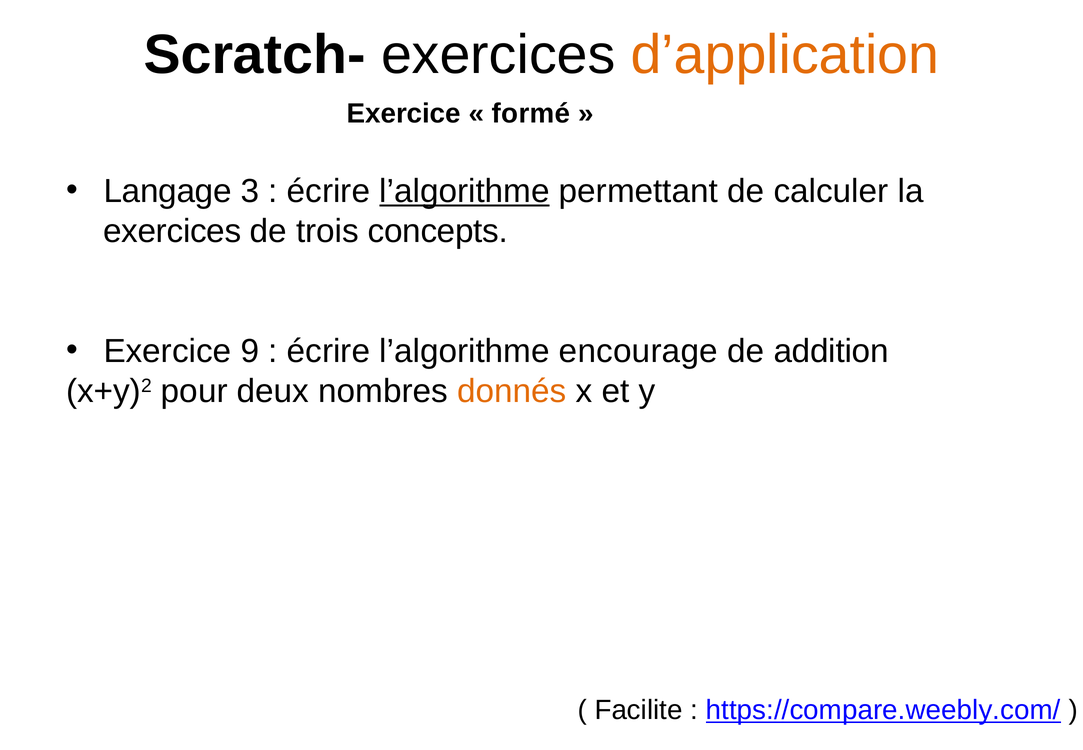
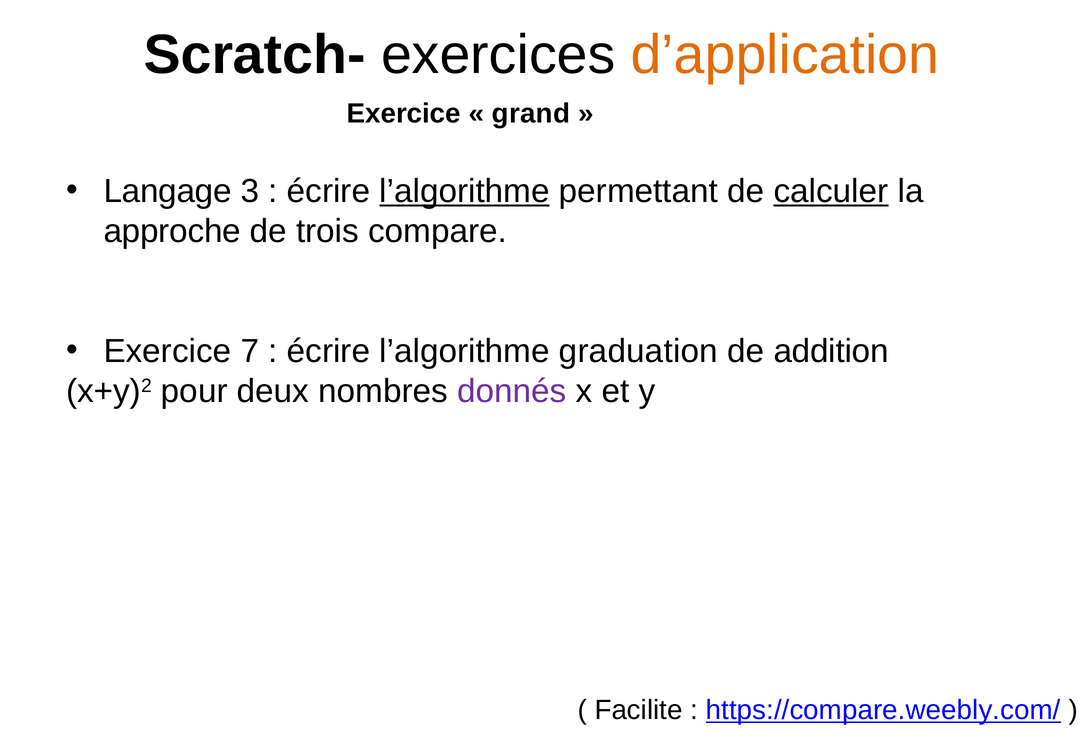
formé: formé -> grand
calculer underline: none -> present
exercices at (172, 231): exercices -> approche
concepts: concepts -> compare
9: 9 -> 7
encourage: encourage -> graduation
donnés colour: orange -> purple
